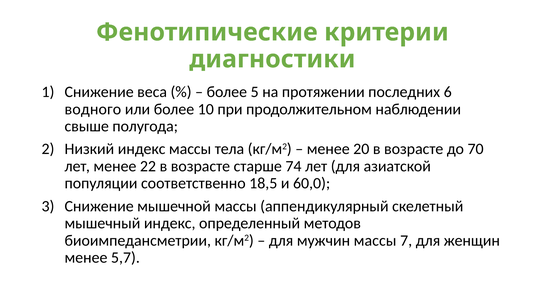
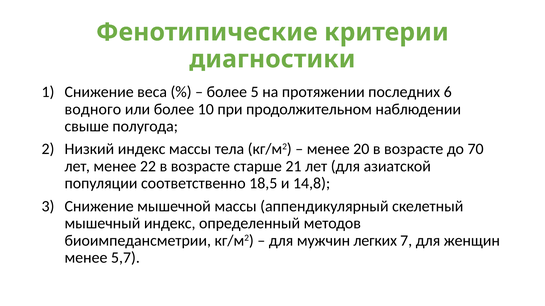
74: 74 -> 21
60,0: 60,0 -> 14,8
мужчин массы: массы -> легких
